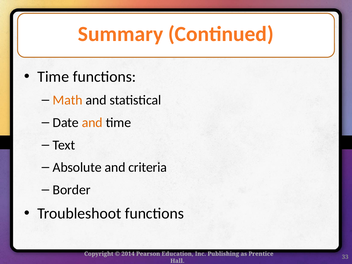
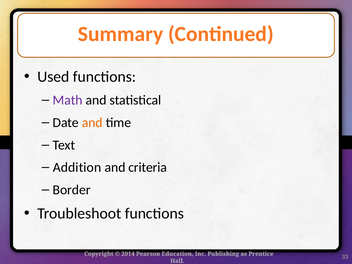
Time at (53, 77): Time -> Used
Math colour: orange -> purple
Absolute: Absolute -> Addition
